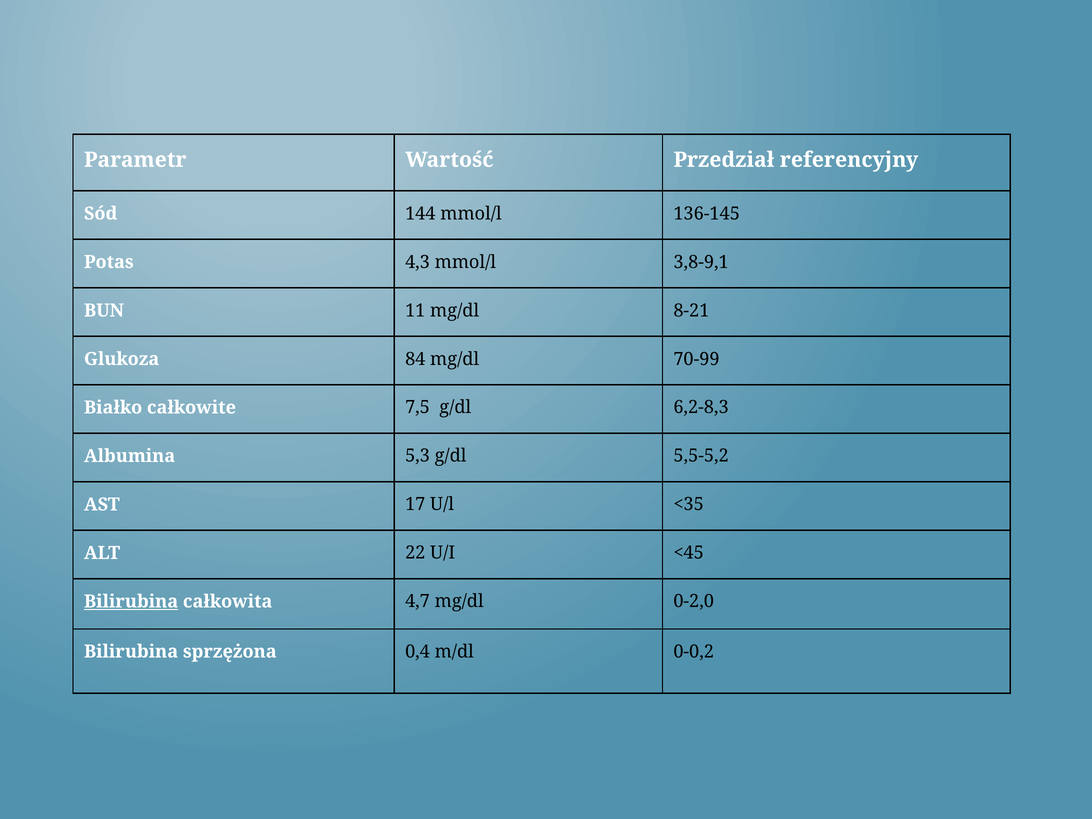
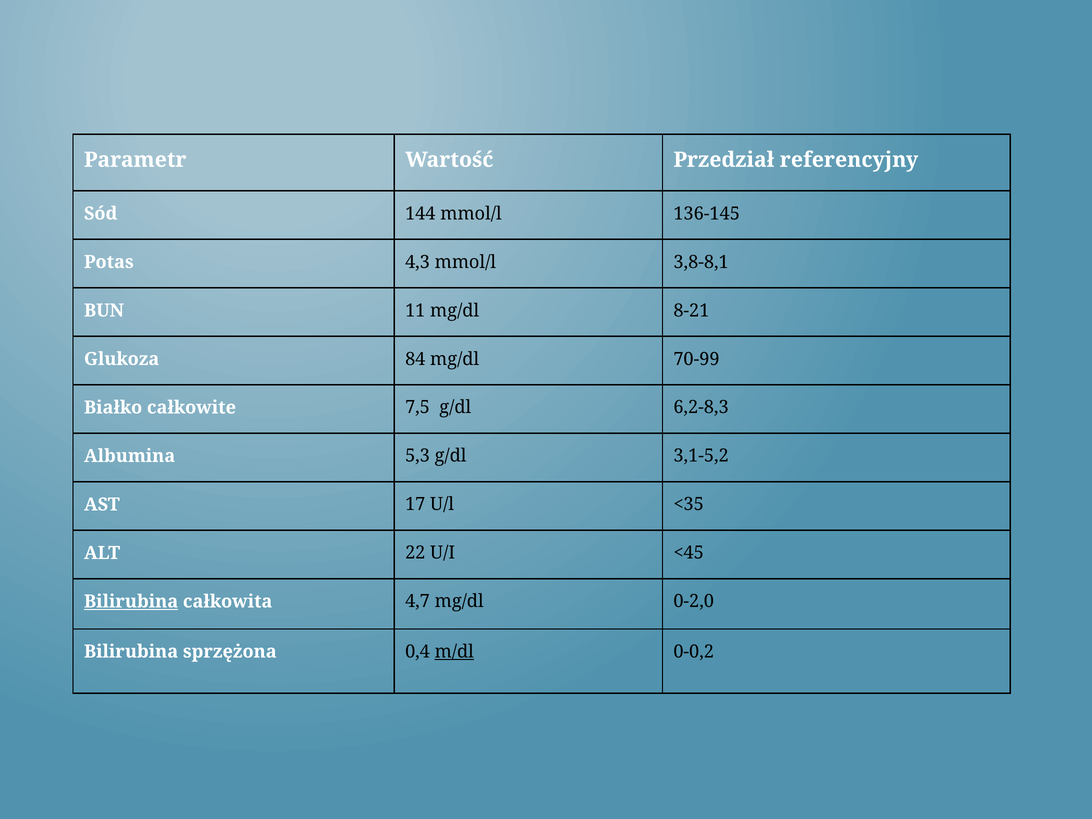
3,8-9,1: 3,8-9,1 -> 3,8-8,1
5,5-5,2: 5,5-5,2 -> 3,1-5,2
m/dl underline: none -> present
